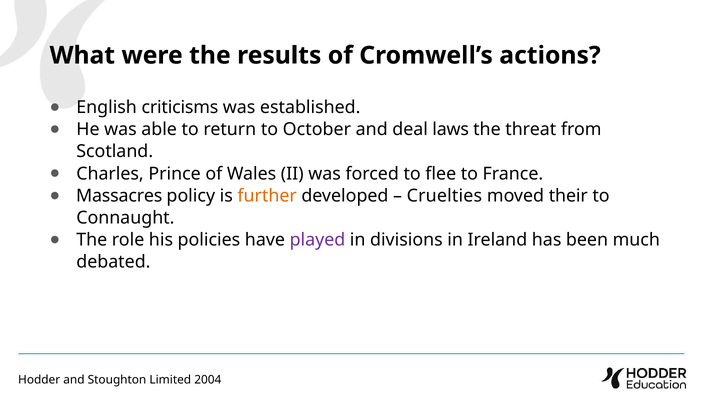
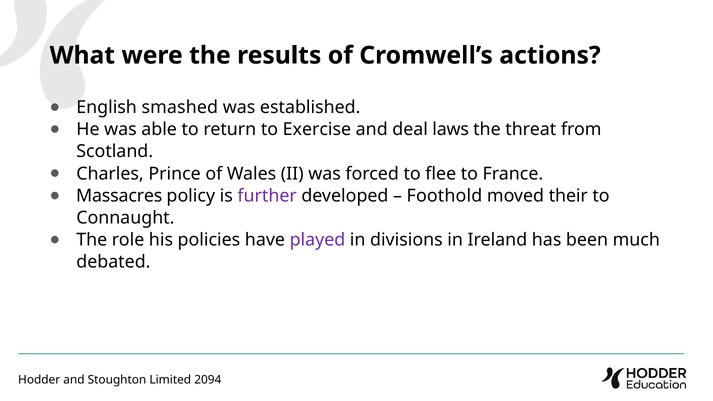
criticisms: criticisms -> smashed
October: October -> Exercise
further colour: orange -> purple
Cruelties: Cruelties -> Foothold
2004: 2004 -> 2094
